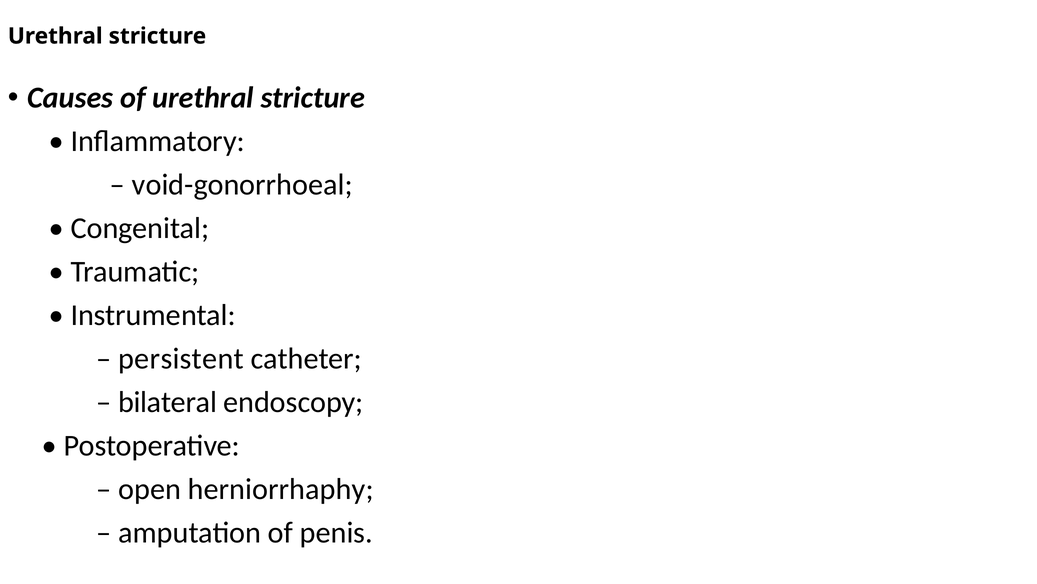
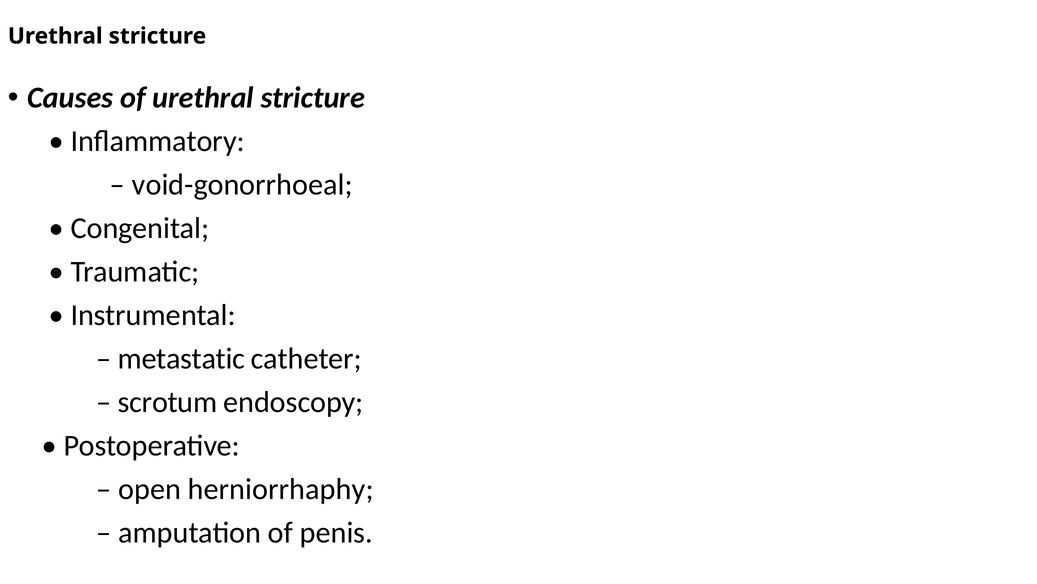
persistent: persistent -> metastatic
bilateral: bilateral -> scrotum
